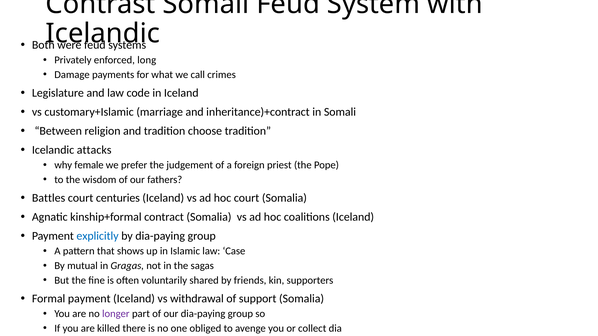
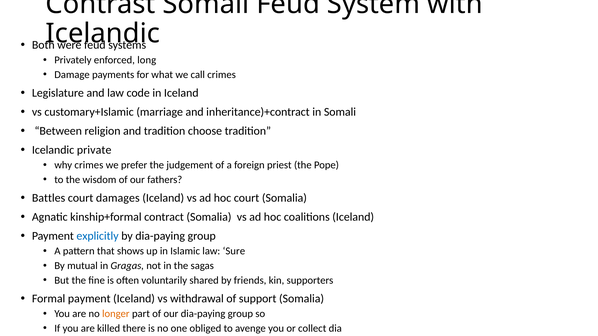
attacks: attacks -> private
why female: female -> crimes
centuries: centuries -> damages
Case: Case -> Sure
longer colour: purple -> orange
